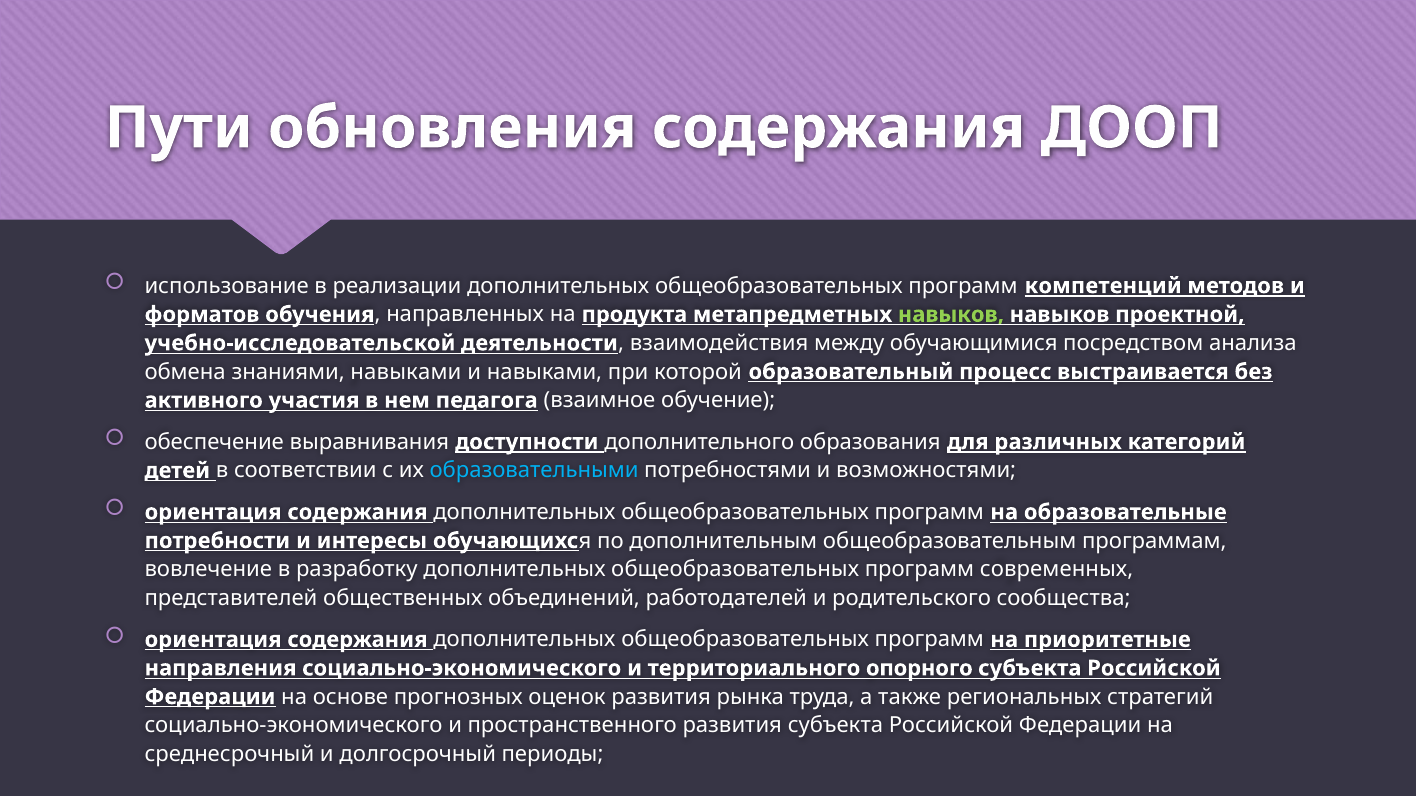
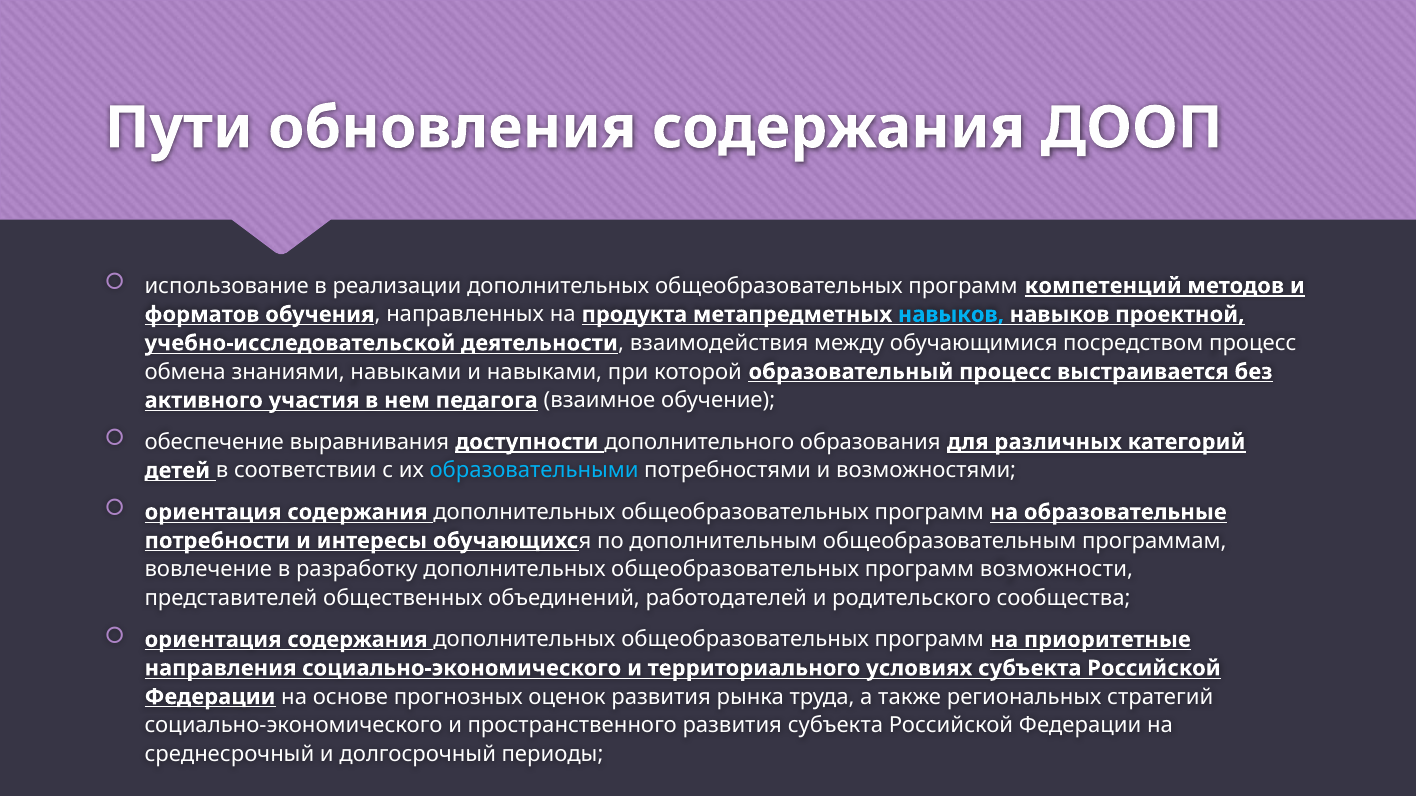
навыков at (951, 315) colour: light green -> light blue
посредством анализа: анализа -> процесс
современных: современных -> возможности
опорного: опорного -> условиях
